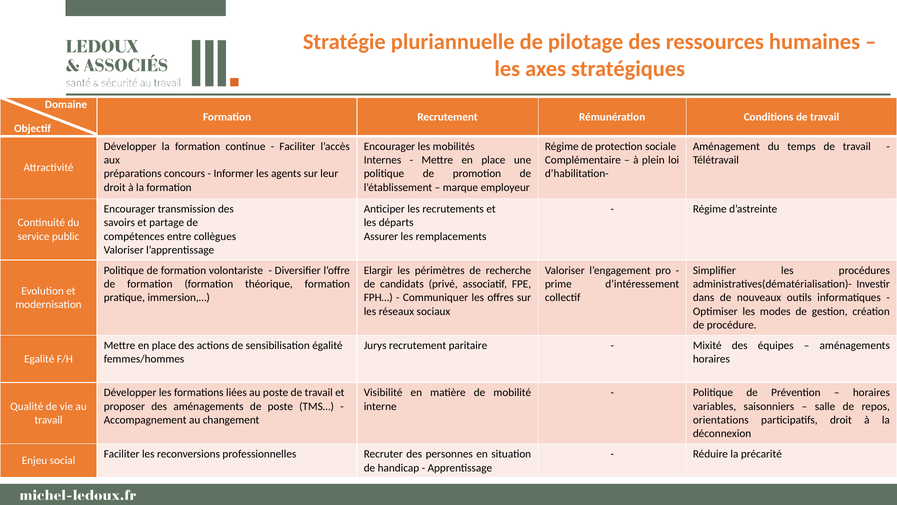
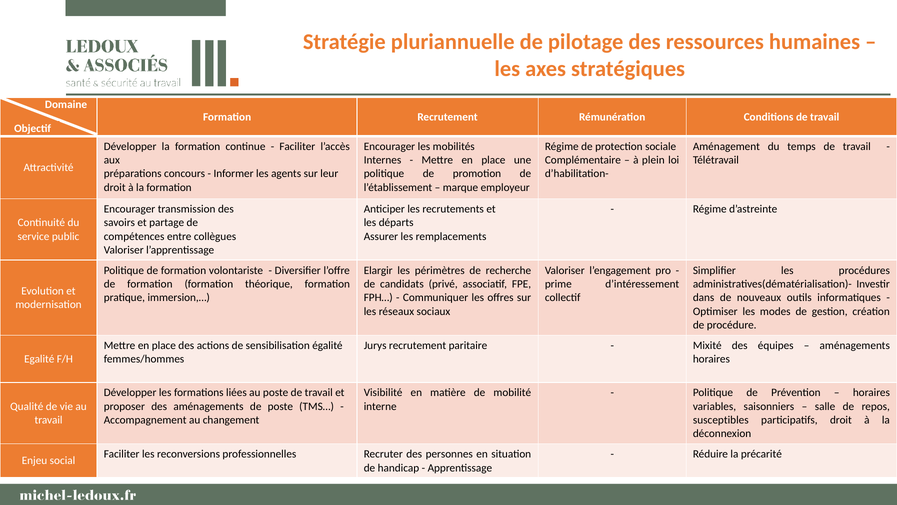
orientations: orientations -> susceptibles
